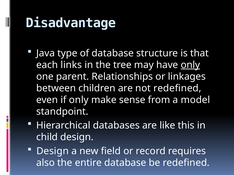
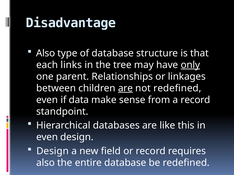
Java at (46, 53): Java -> Also
are at (125, 88) underline: none -> present
if only: only -> data
a model: model -> record
child at (47, 137): child -> even
